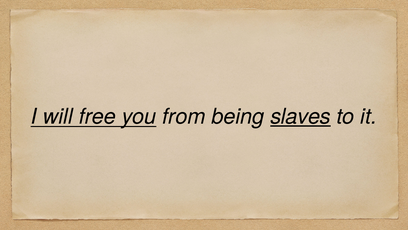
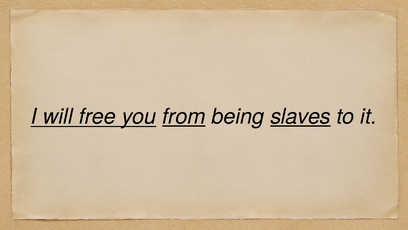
from underline: none -> present
